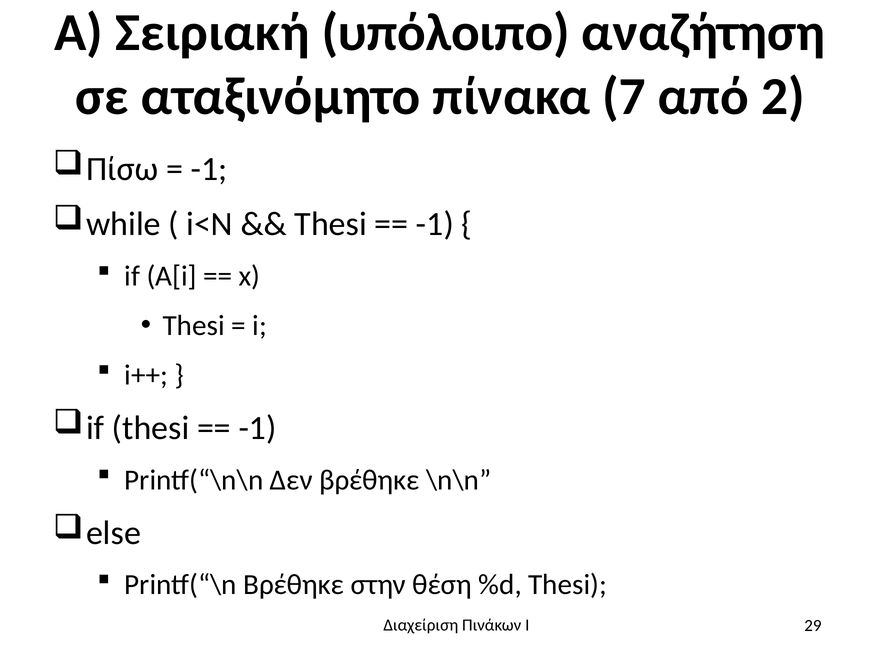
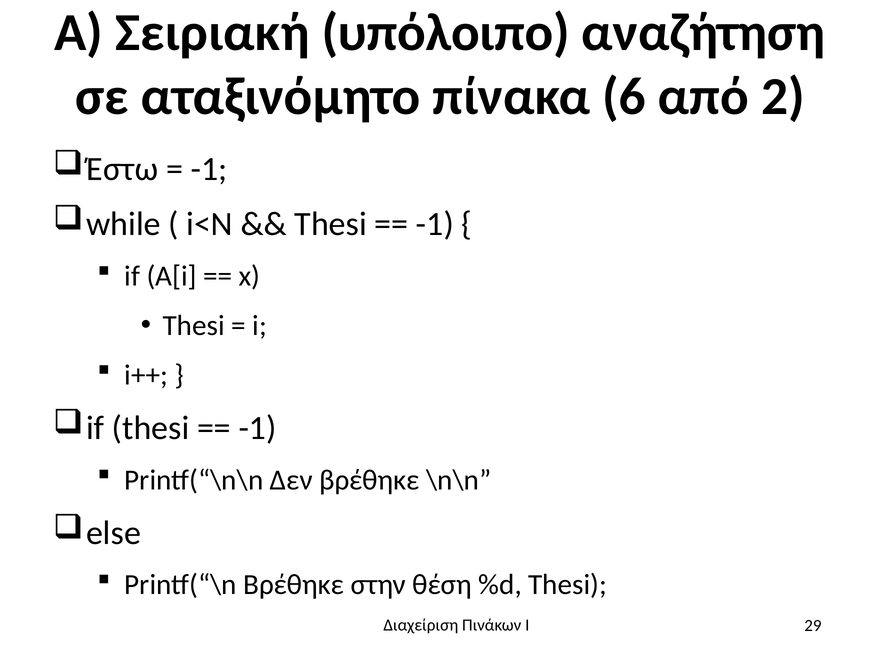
7: 7 -> 6
Πίσω: Πίσω -> Έστω
